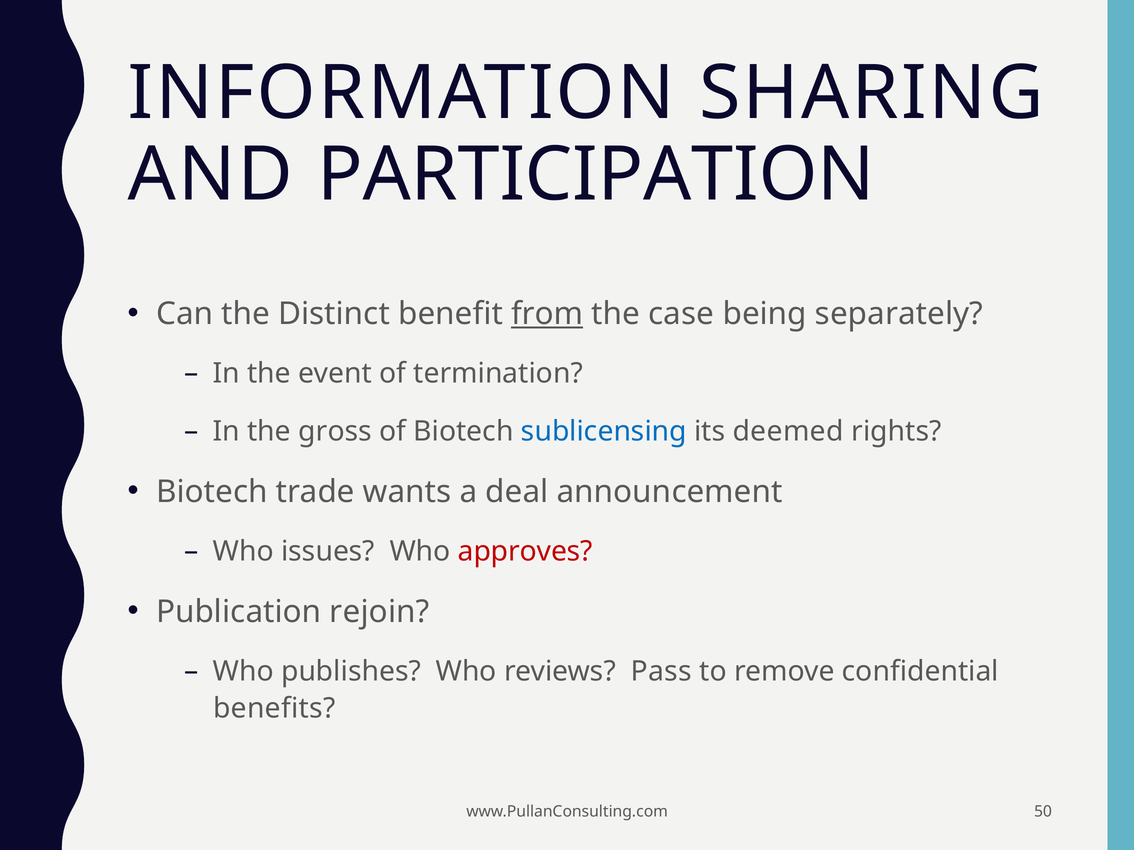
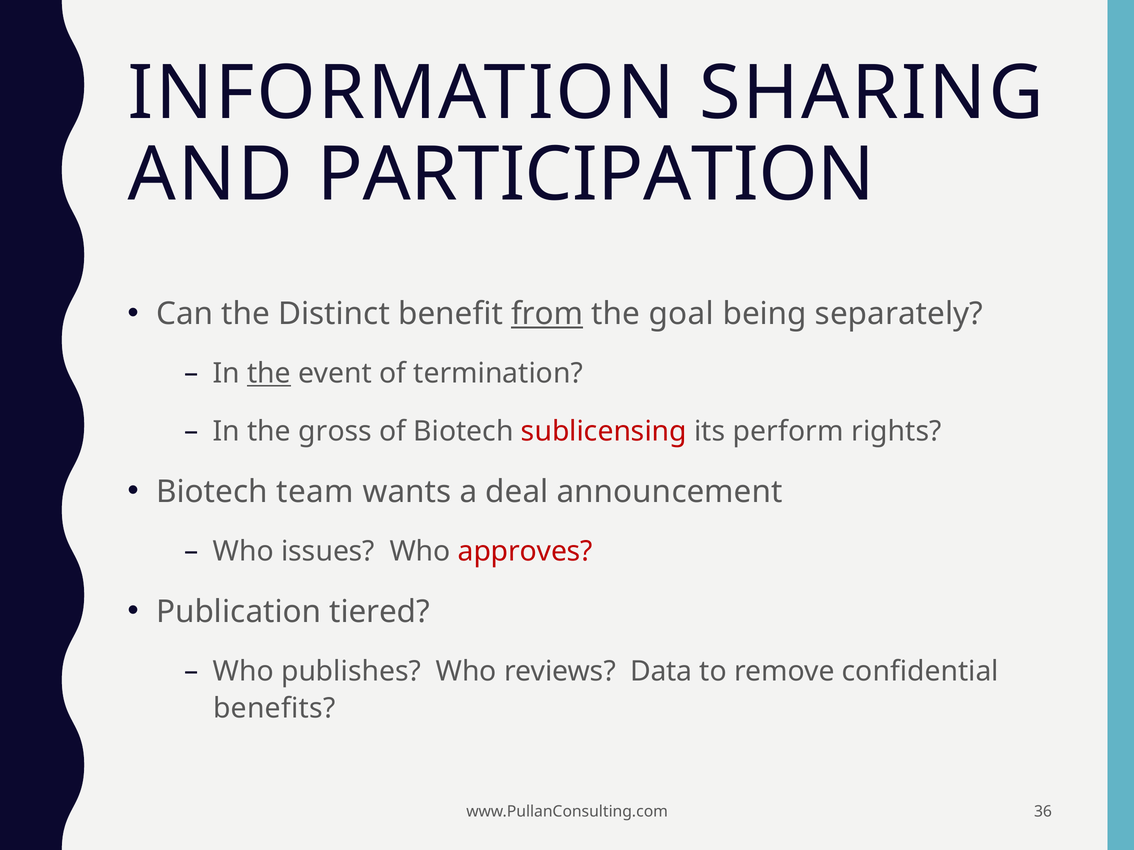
case: case -> goal
the at (269, 374) underline: none -> present
sublicensing colour: blue -> red
deemed: deemed -> perform
trade: trade -> team
rejoin: rejoin -> tiered
Pass: Pass -> Data
50: 50 -> 36
